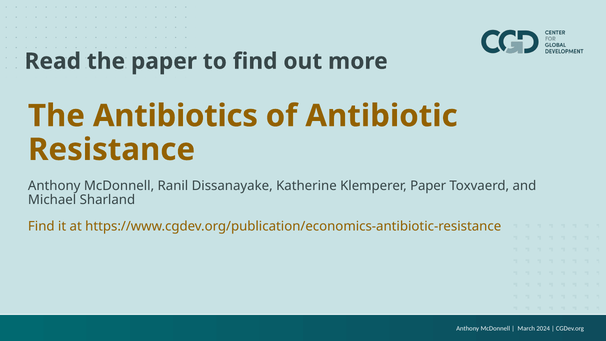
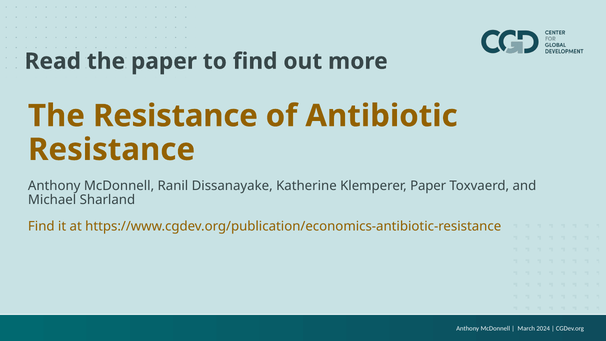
The Antibiotics: Antibiotics -> Resistance
